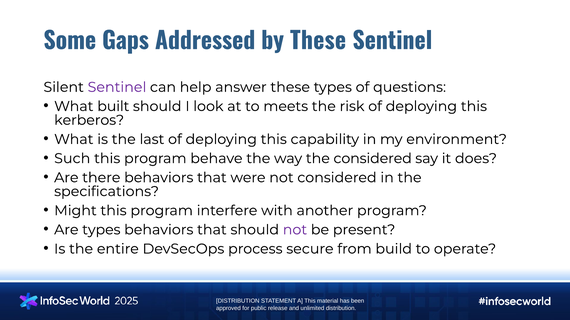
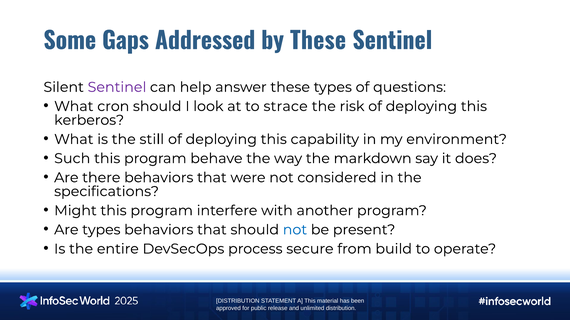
built: built -> cron
meets: meets -> strace
last: last -> still
the considered: considered -> markdown
not at (295, 230) colour: purple -> blue
